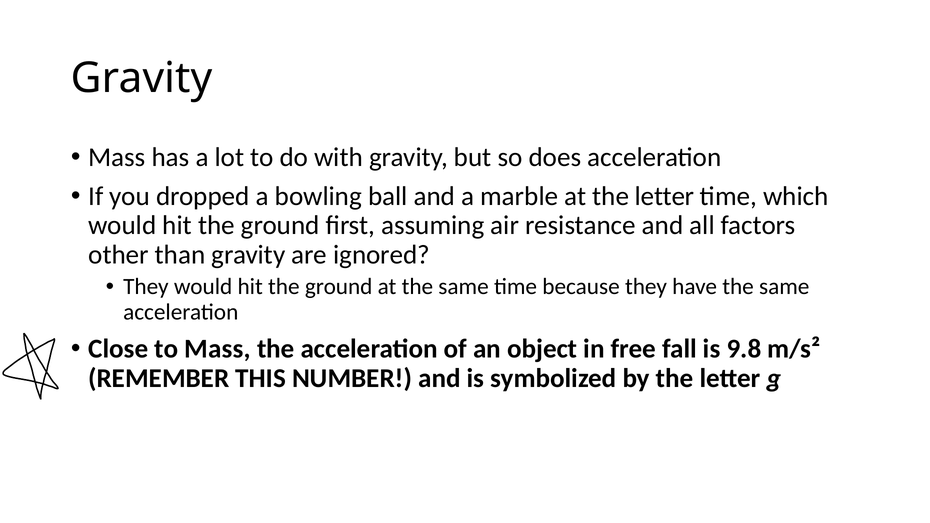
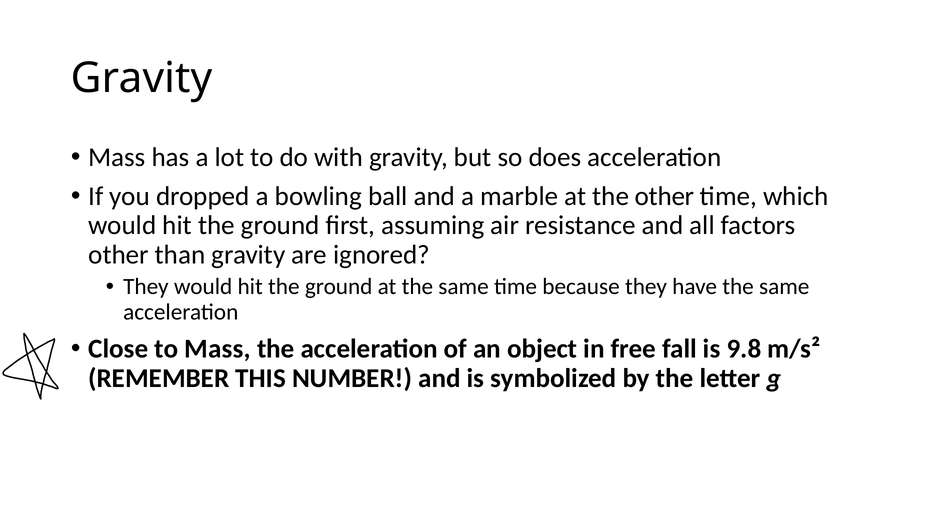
at the letter: letter -> other
